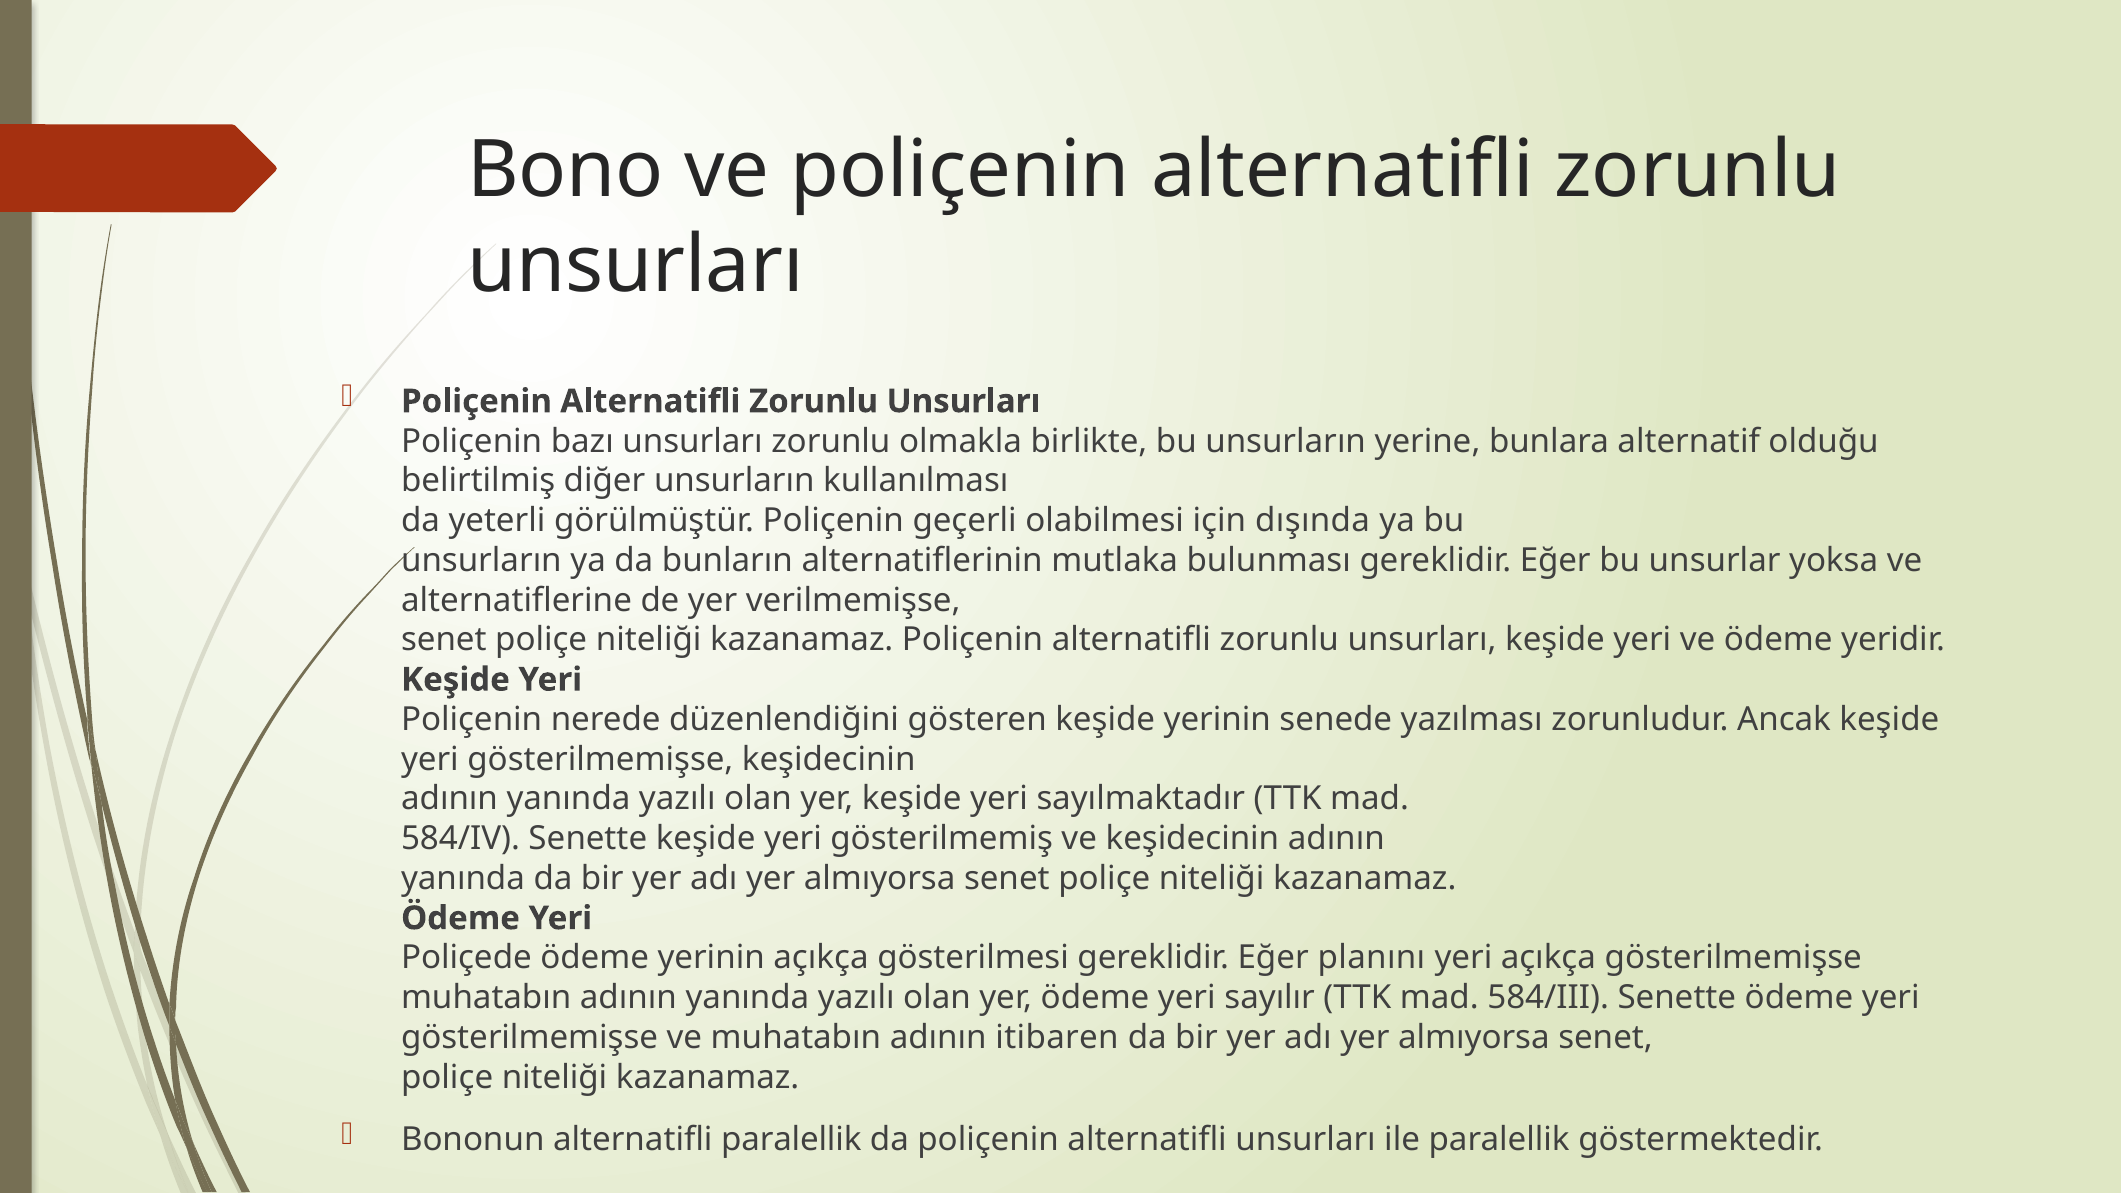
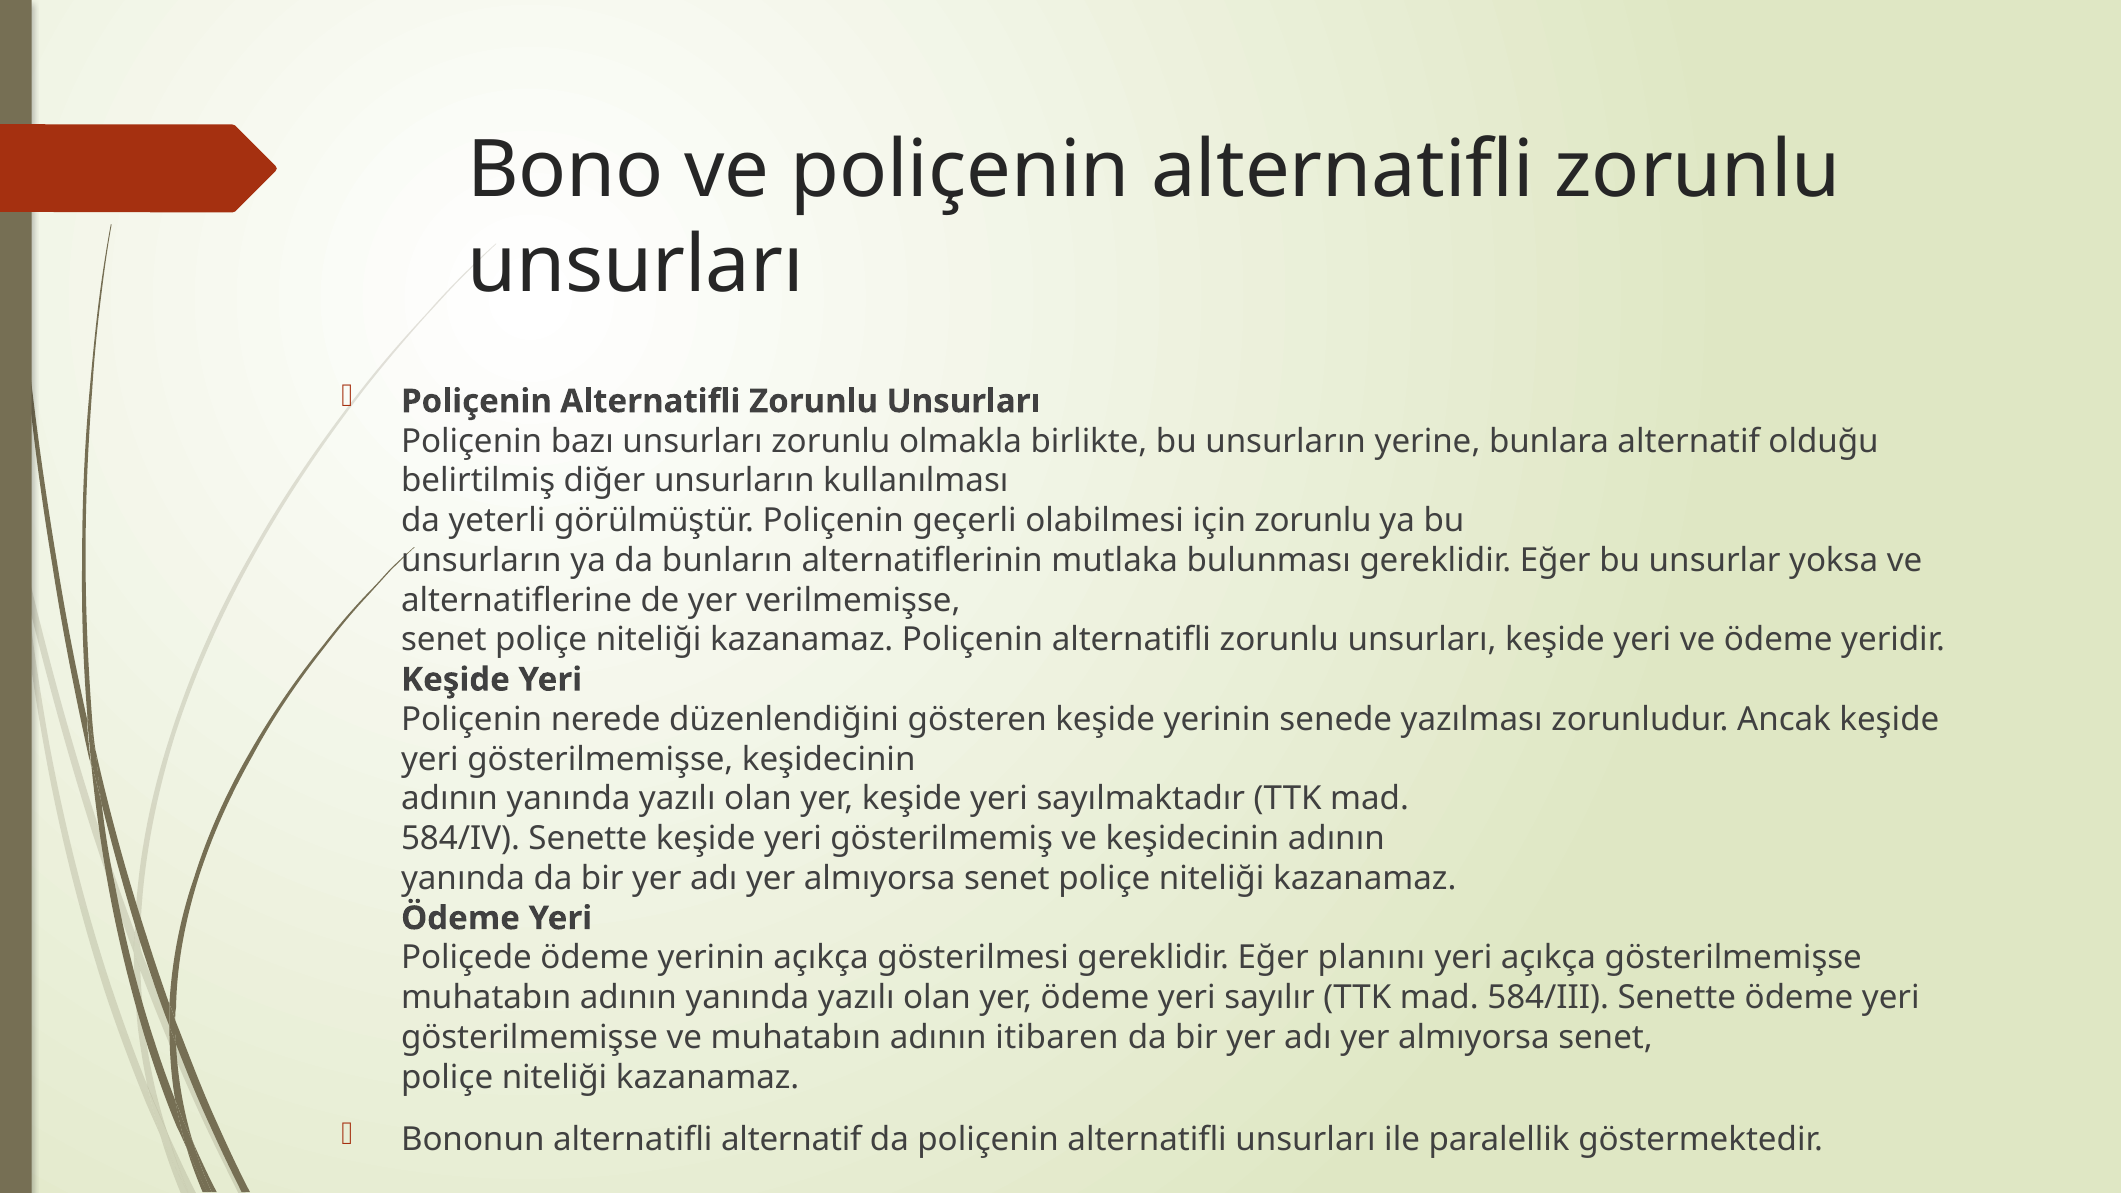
için dışında: dışında -> zorunlu
alternatifli paralellik: paralellik -> alternatif
